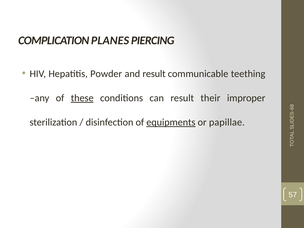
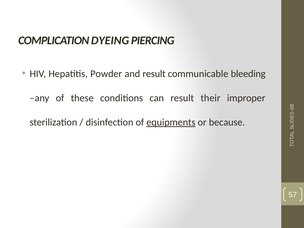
PLANES: PLANES -> DYEING
teething: teething -> bleeding
these underline: present -> none
papillae: papillae -> because
